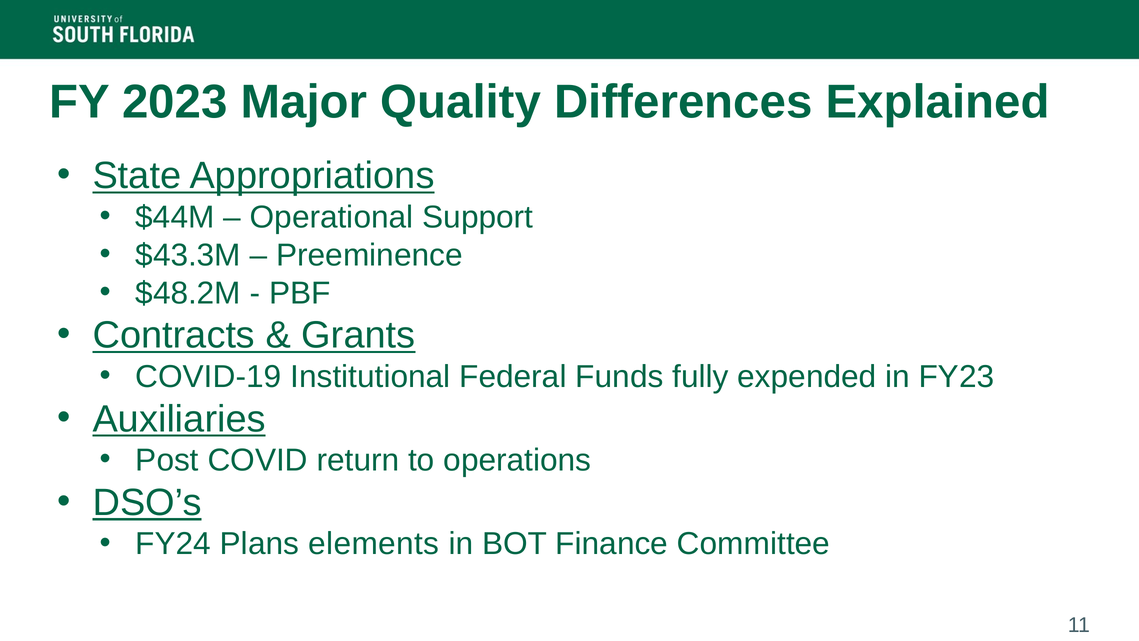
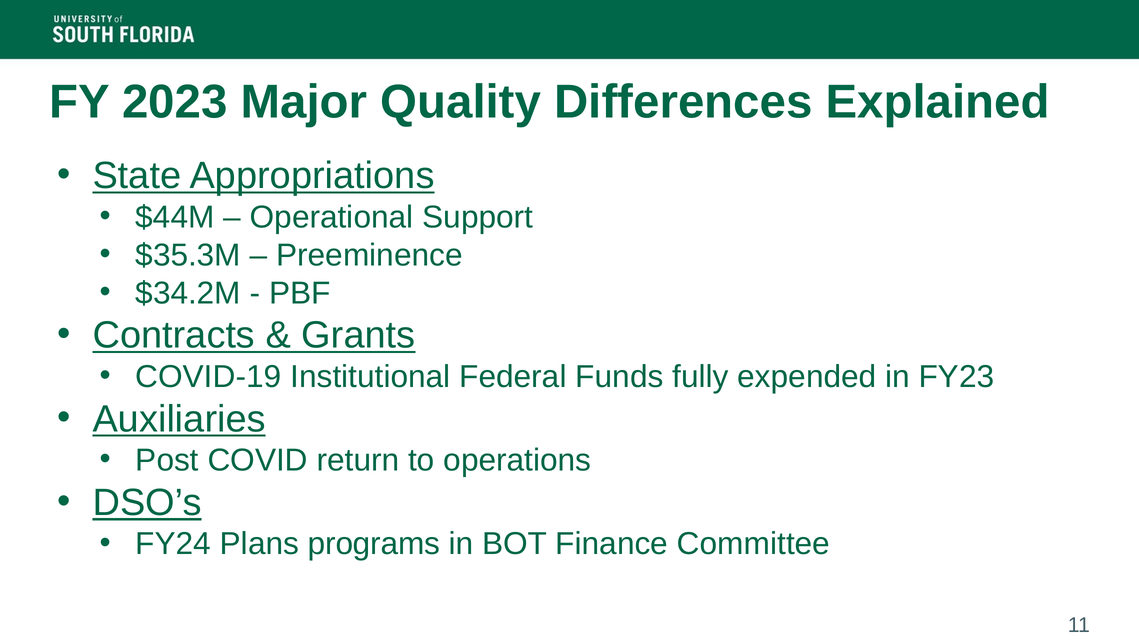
$43.3M: $43.3M -> $35.3M
$48.2M: $48.2M -> $34.2M
elements: elements -> programs
